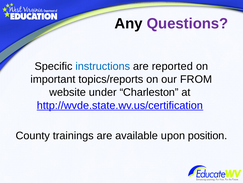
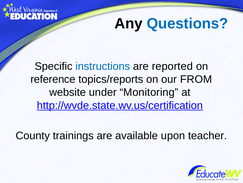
Questions colour: purple -> blue
important: important -> reference
Charleston: Charleston -> Monitoring
position: position -> teacher
